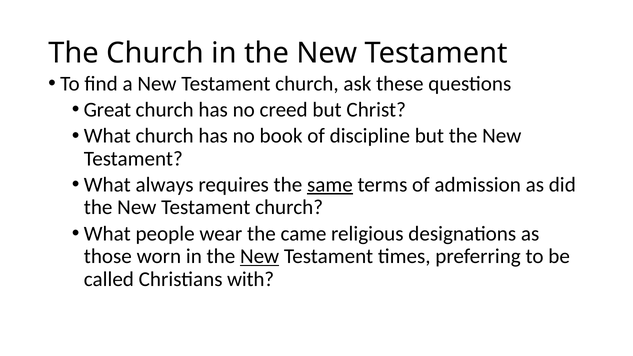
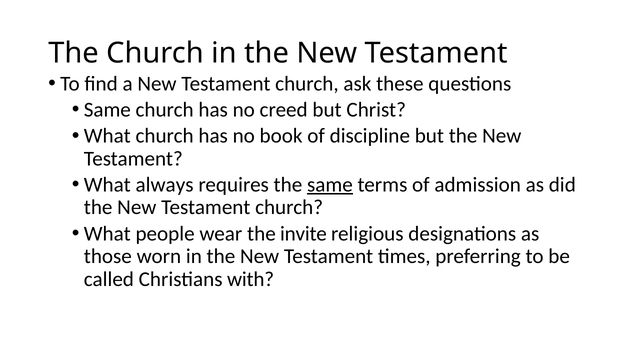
Great at (107, 110): Great -> Same
came: came -> invite
New at (260, 256) underline: present -> none
